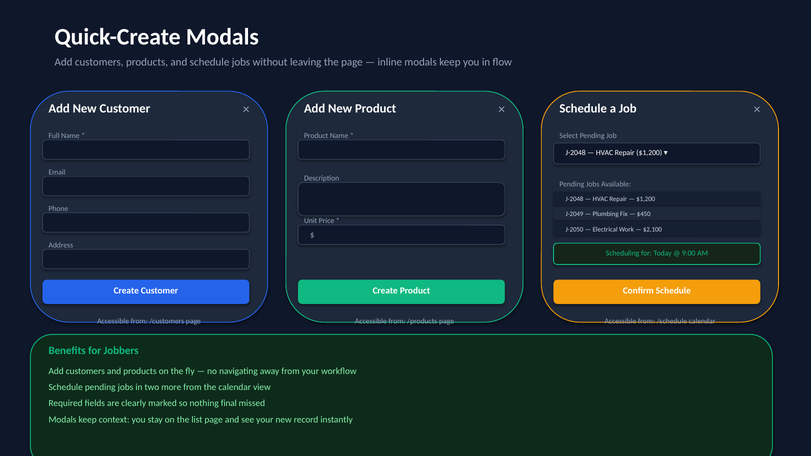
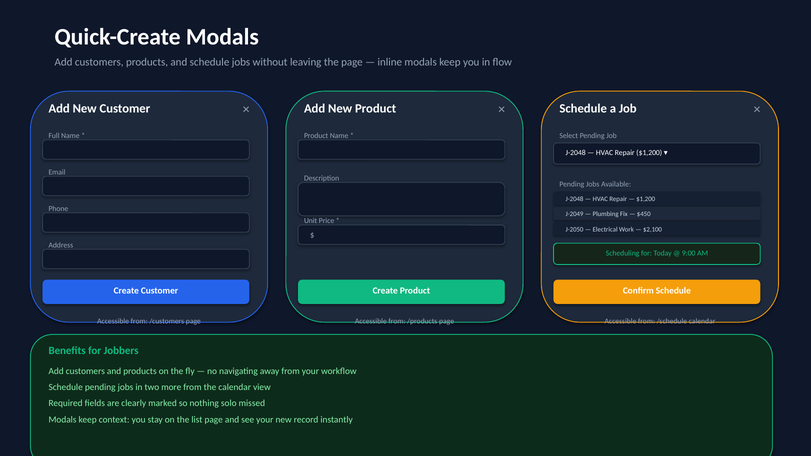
final: final -> solo
